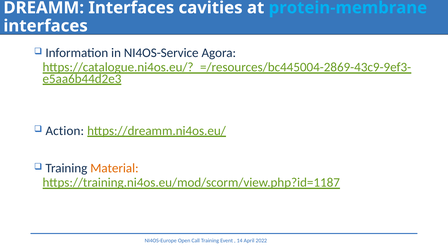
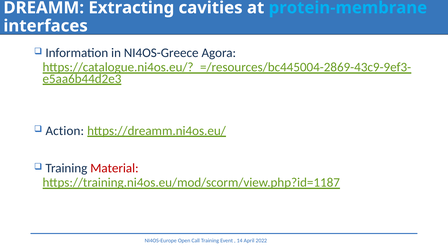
DREAMM Interfaces: Interfaces -> Extracting
NI4OS-Service: NI4OS-Service -> NI4OS-Greece
Material colour: orange -> red
